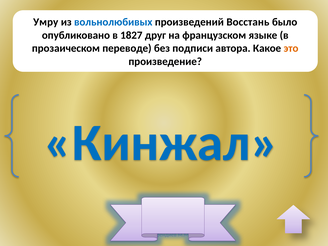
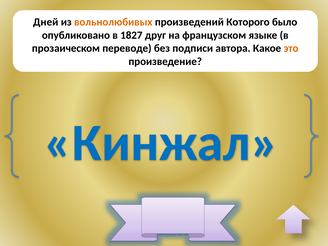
Умру: Умру -> Дней
вольнолюбивых colour: blue -> orange
Восстань: Восстань -> Которого
